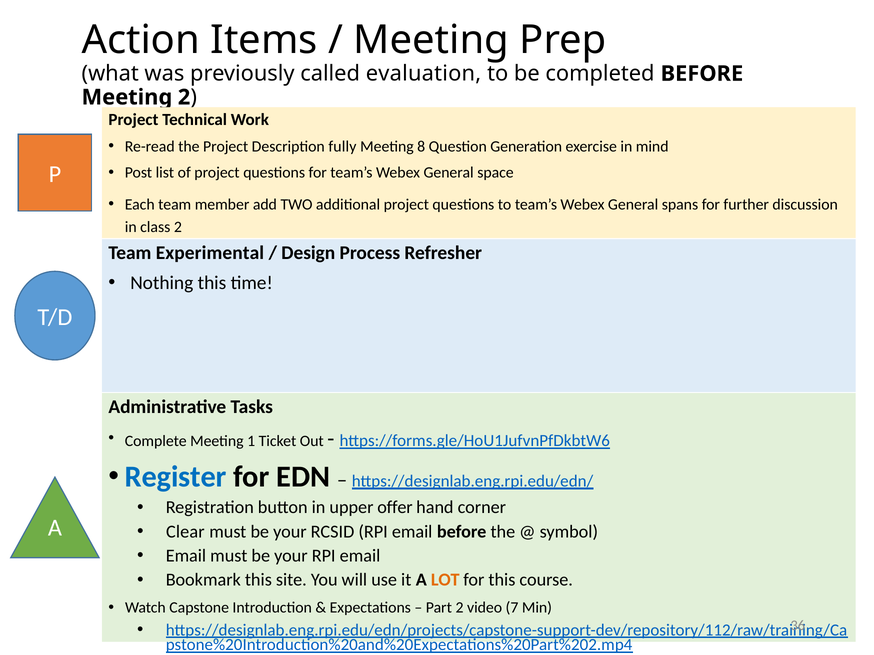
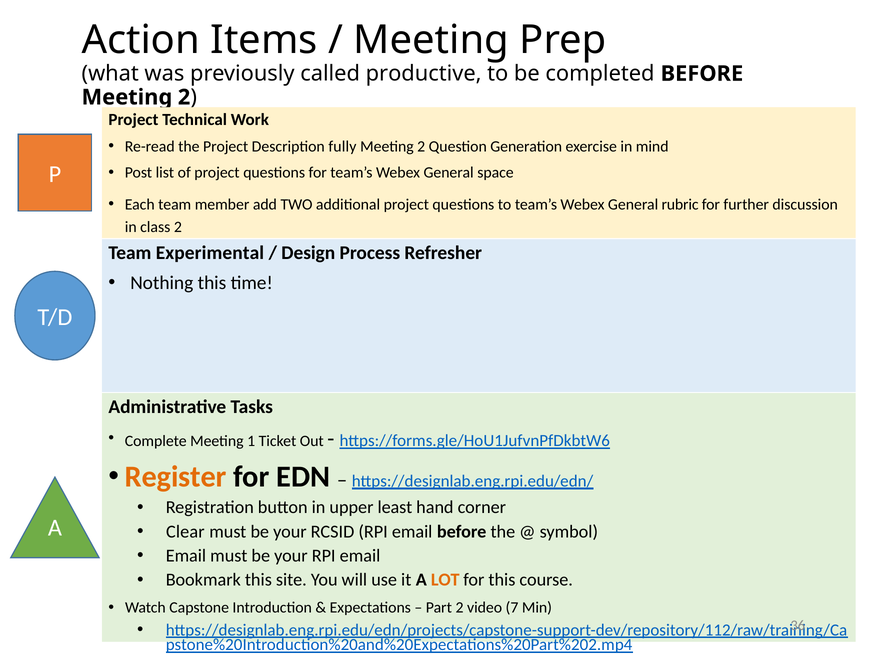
evaluation: evaluation -> productive
8 at (421, 146): 8 -> 2
spans: spans -> rubric
Register colour: blue -> orange
offer: offer -> least
